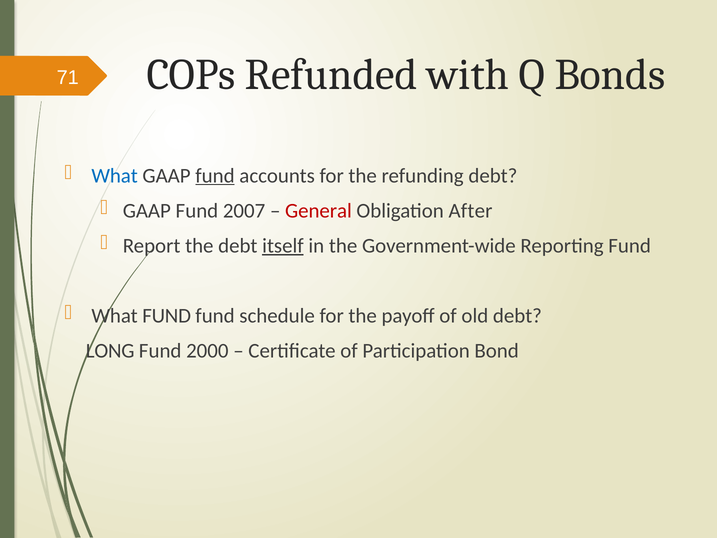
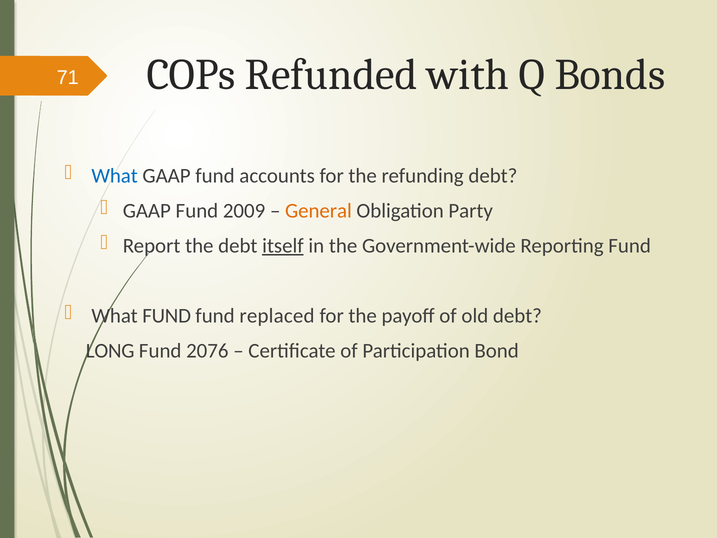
fund at (215, 176) underline: present -> none
2007: 2007 -> 2009
General colour: red -> orange
After: After -> Party
schedule: schedule -> replaced
2000: 2000 -> 2076
